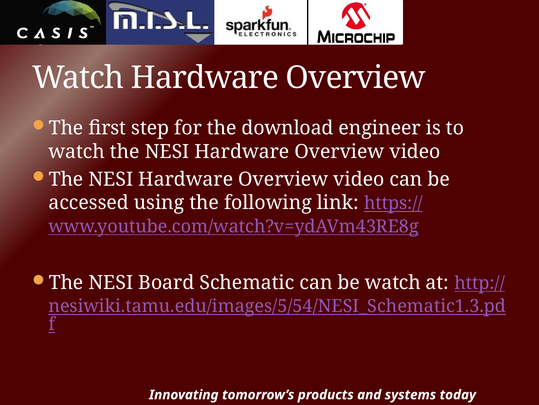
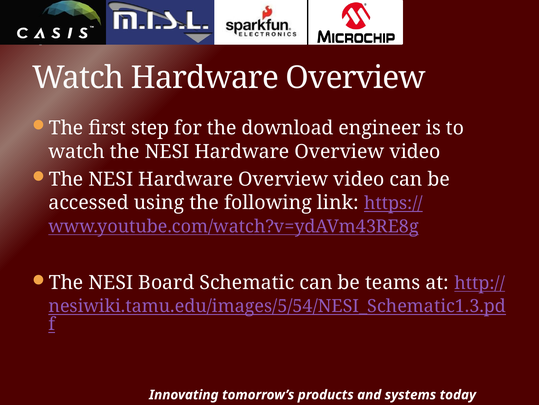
be watch: watch -> teams
